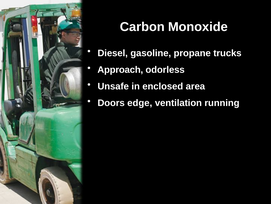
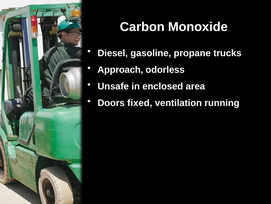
edge: edge -> fixed
